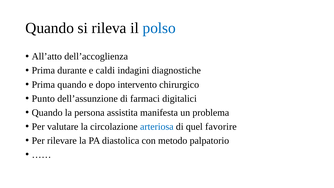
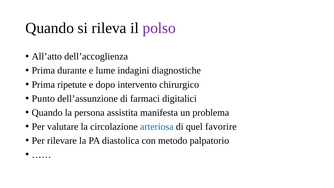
polso colour: blue -> purple
caldi: caldi -> lume
Prima quando: quando -> ripetute
